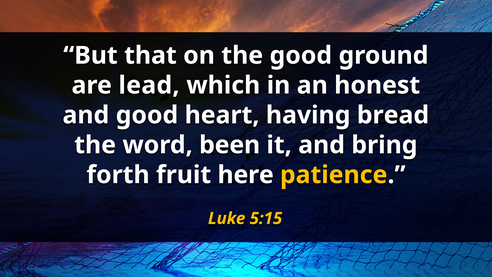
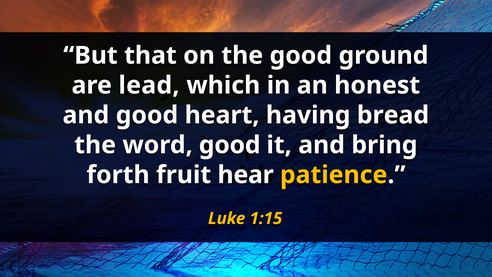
word been: been -> good
here: here -> hear
5:15: 5:15 -> 1:15
